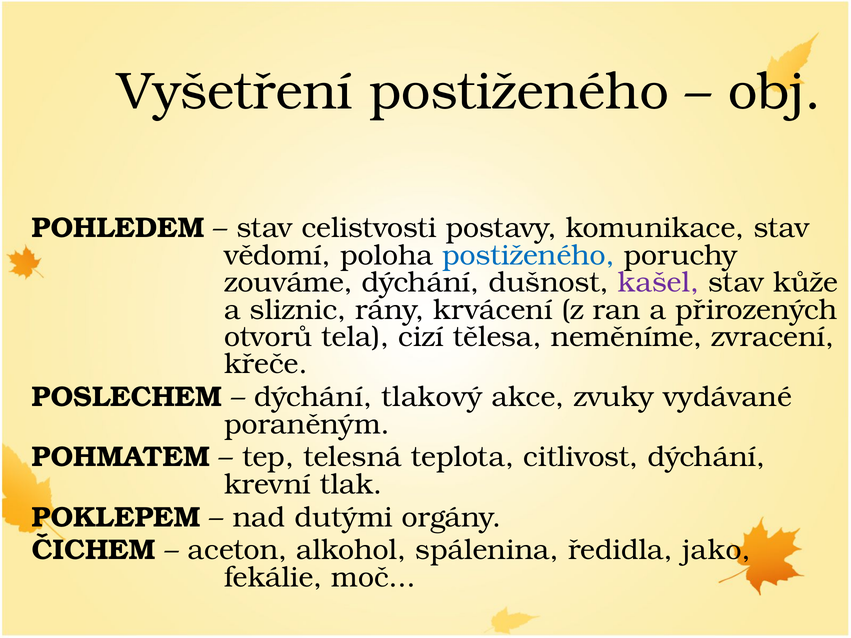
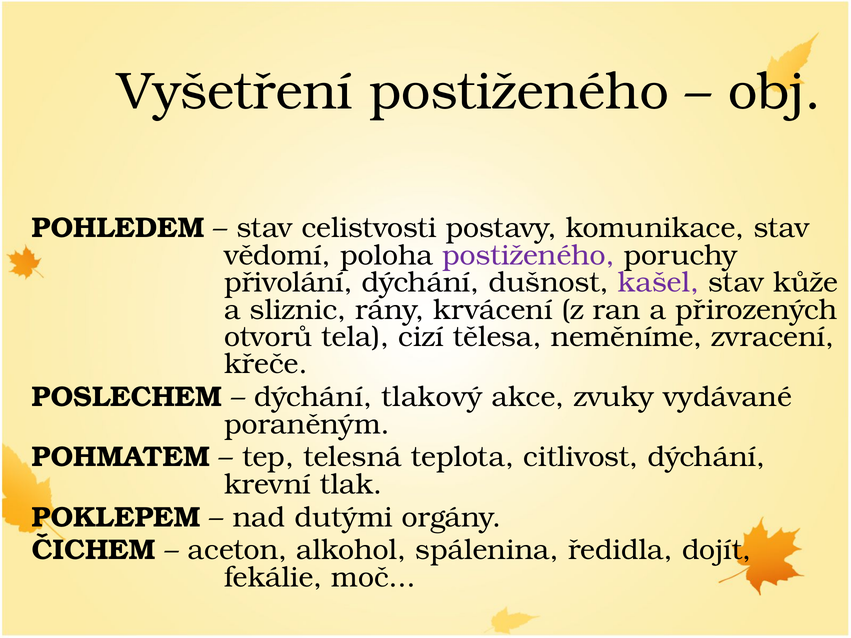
postiženého at (529, 255) colour: blue -> purple
zouváme: zouváme -> přivolání
jako: jako -> dojít
